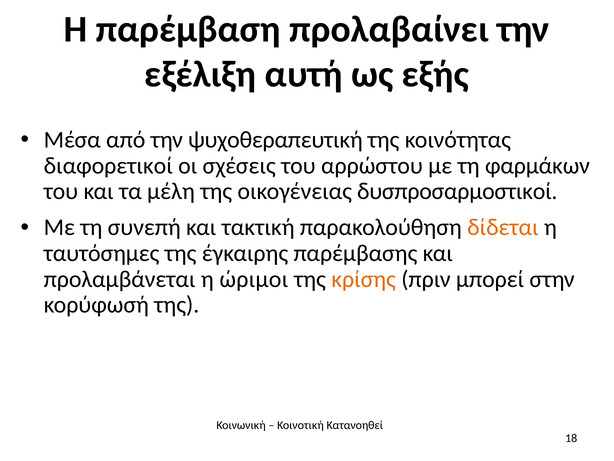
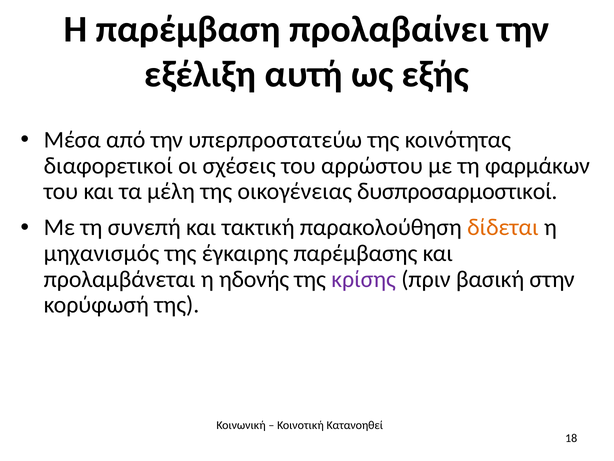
ψυχοθεραπευτική: ψυχοθεραπευτική -> υπερπροστατεύω
ταυτόσημες: ταυτόσημες -> μηχανισμός
ώριμοι: ώριμοι -> ηδονής
κρίσης colour: orange -> purple
μπορεί: μπορεί -> βασική
